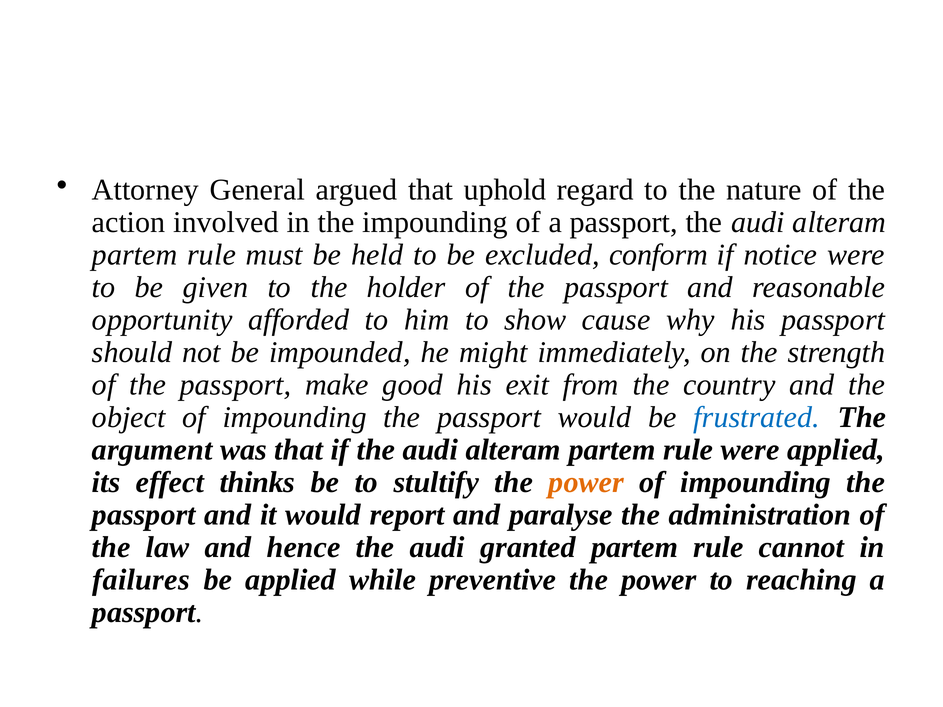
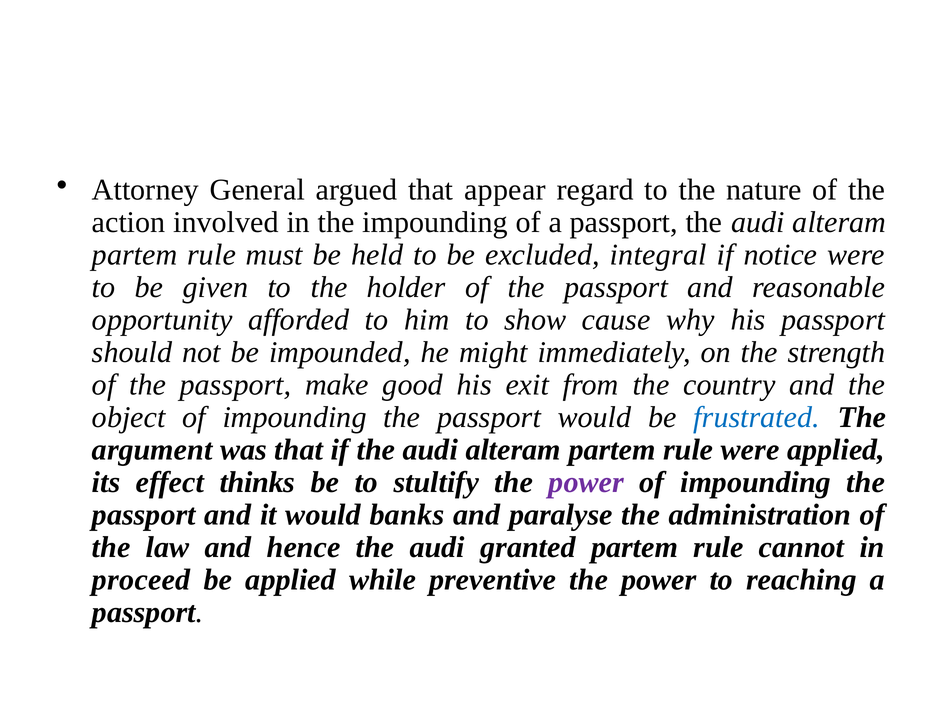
uphold: uphold -> appear
conform: conform -> integral
power at (586, 483) colour: orange -> purple
report: report -> banks
failures: failures -> proceed
